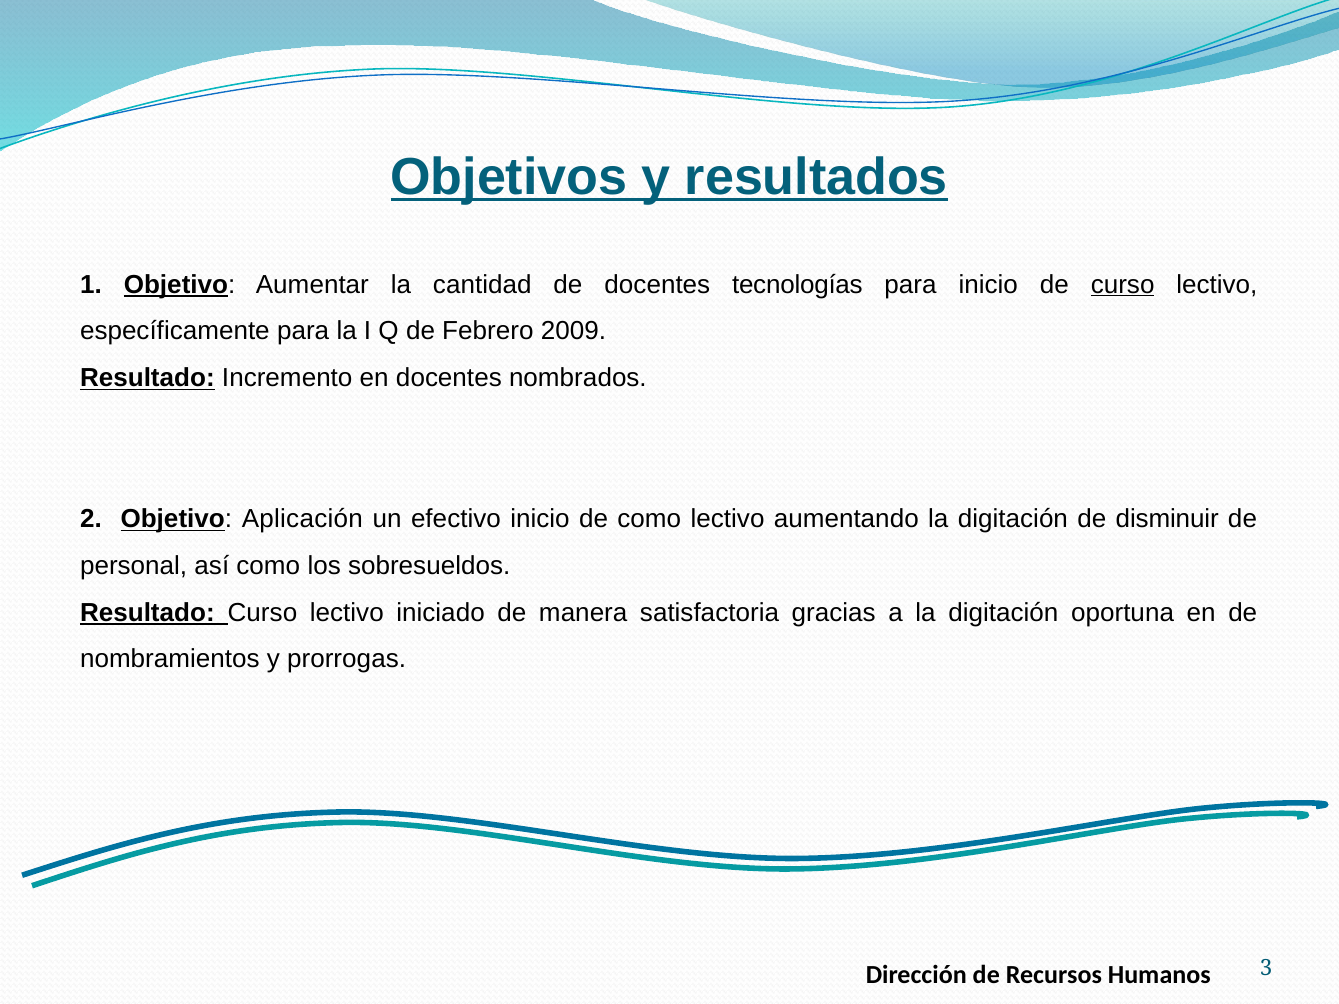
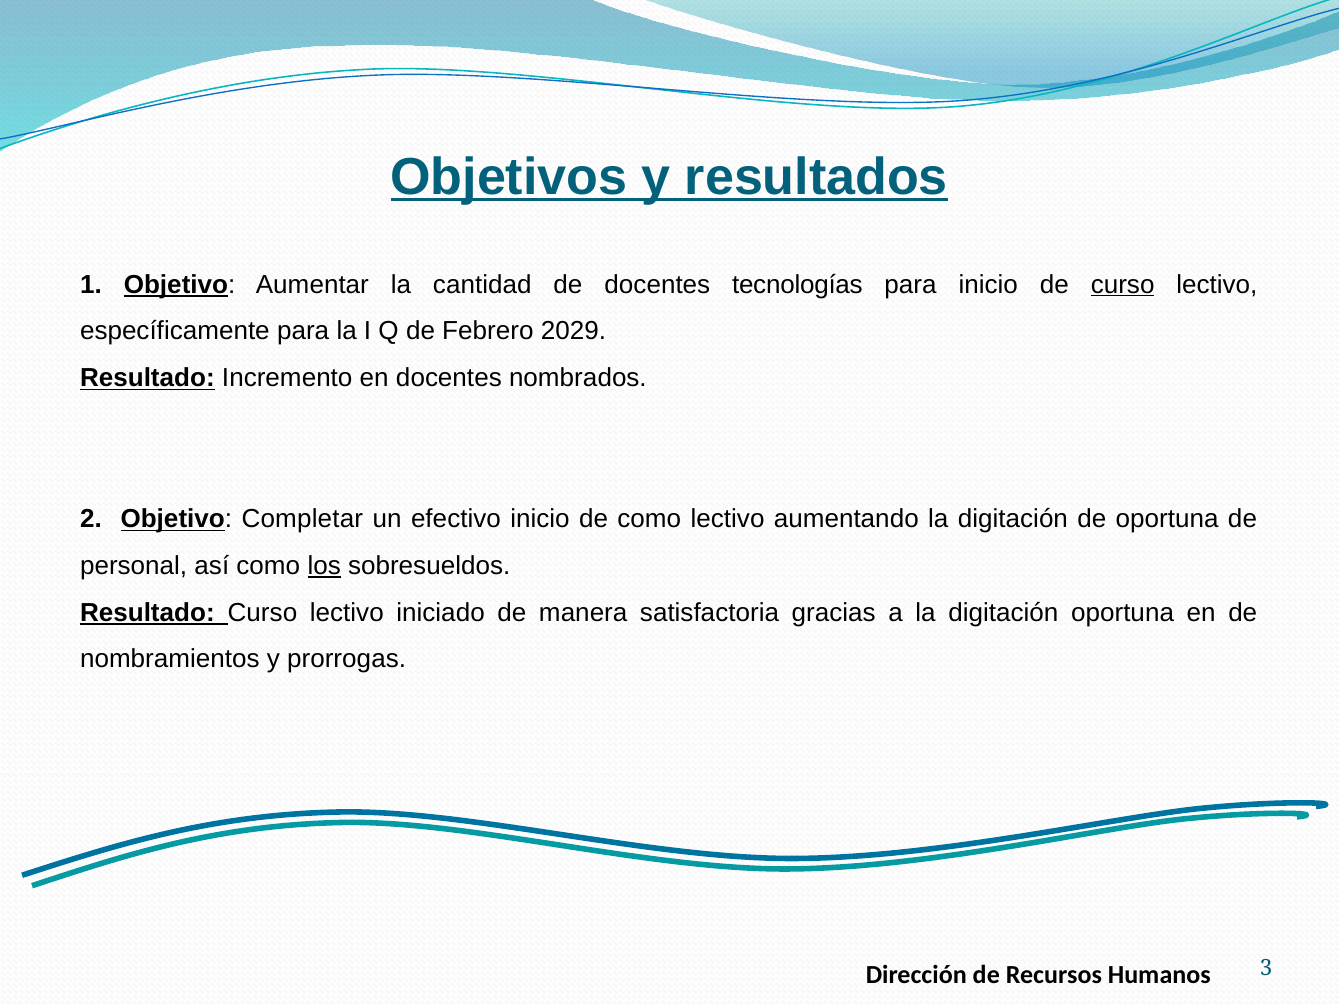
2009: 2009 -> 2029
Aplicación: Aplicación -> Completar
de disminuir: disminuir -> oportuna
los underline: none -> present
